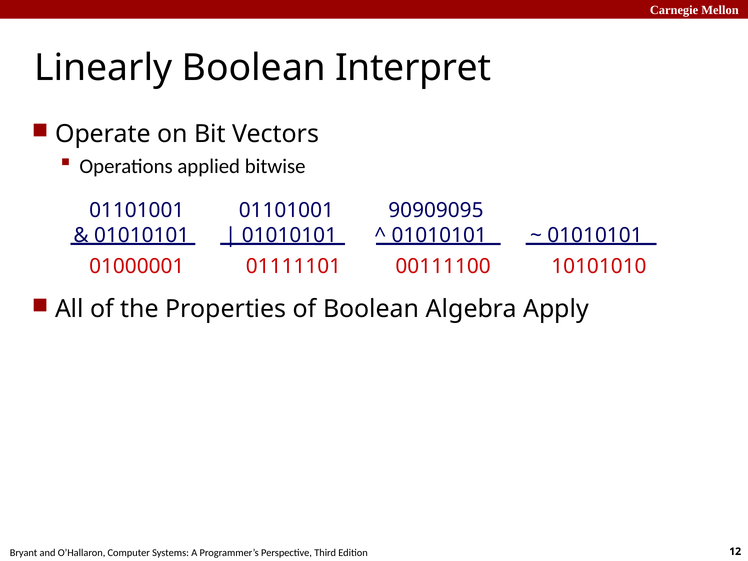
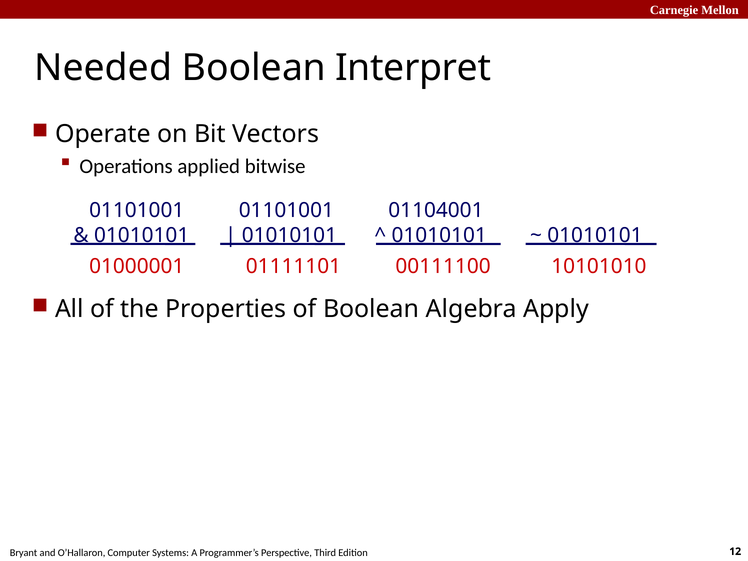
Linearly: Linearly -> Needed
90909095: 90909095 -> 01104001
